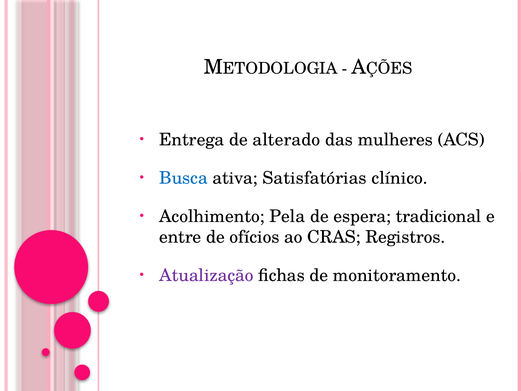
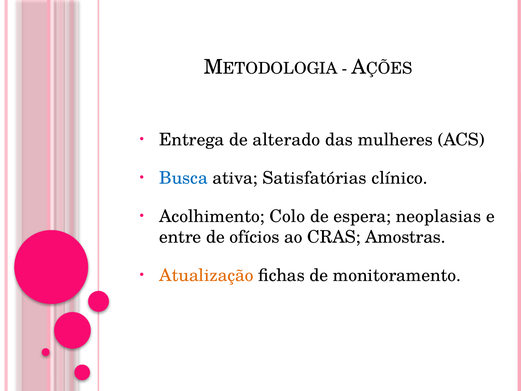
Pela: Pela -> Colo
tradicional: tradicional -> neoplasias
Registros: Registros -> Amostras
Atualização colour: purple -> orange
